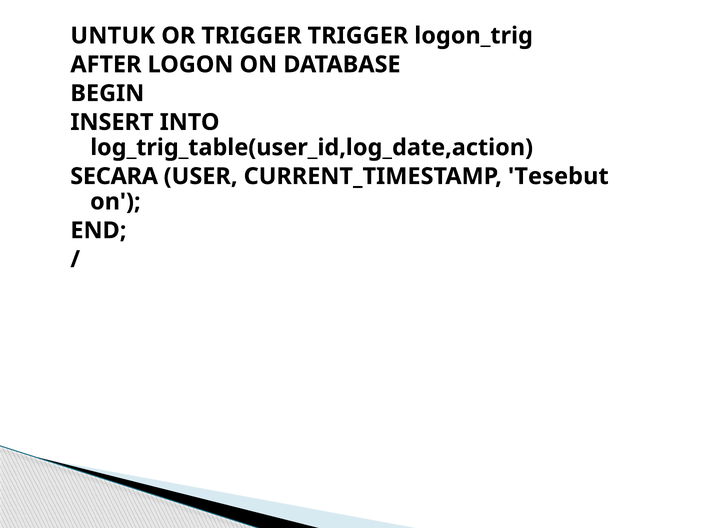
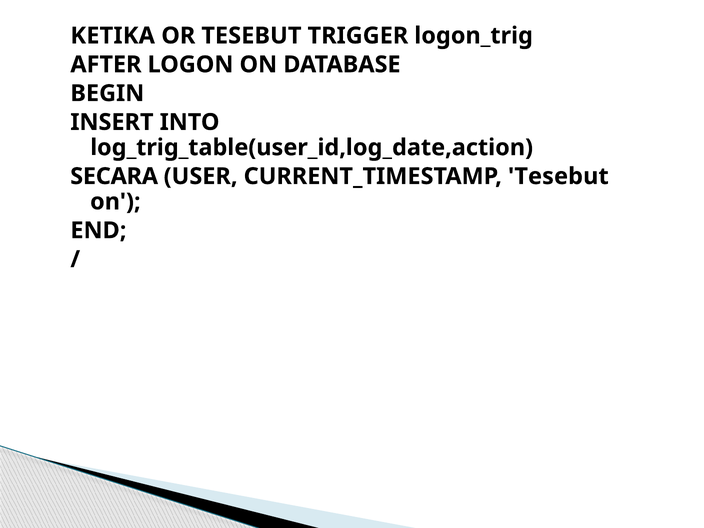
UNTUK: UNTUK -> KETIKA
OR TRIGGER: TRIGGER -> TESEBUT
